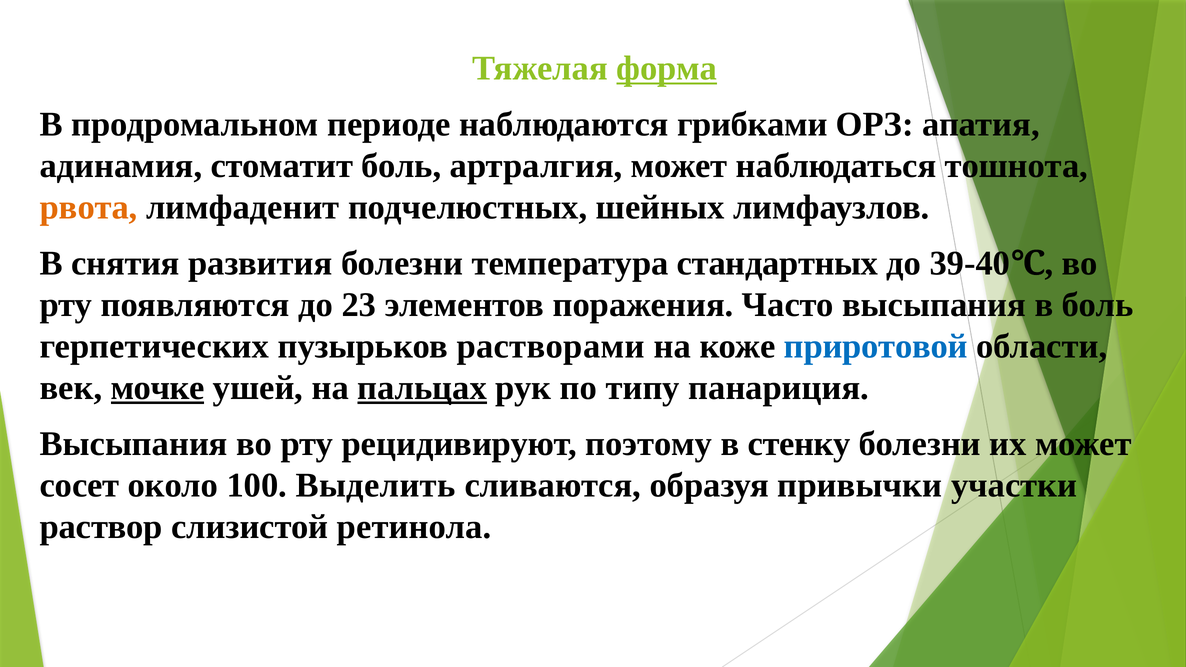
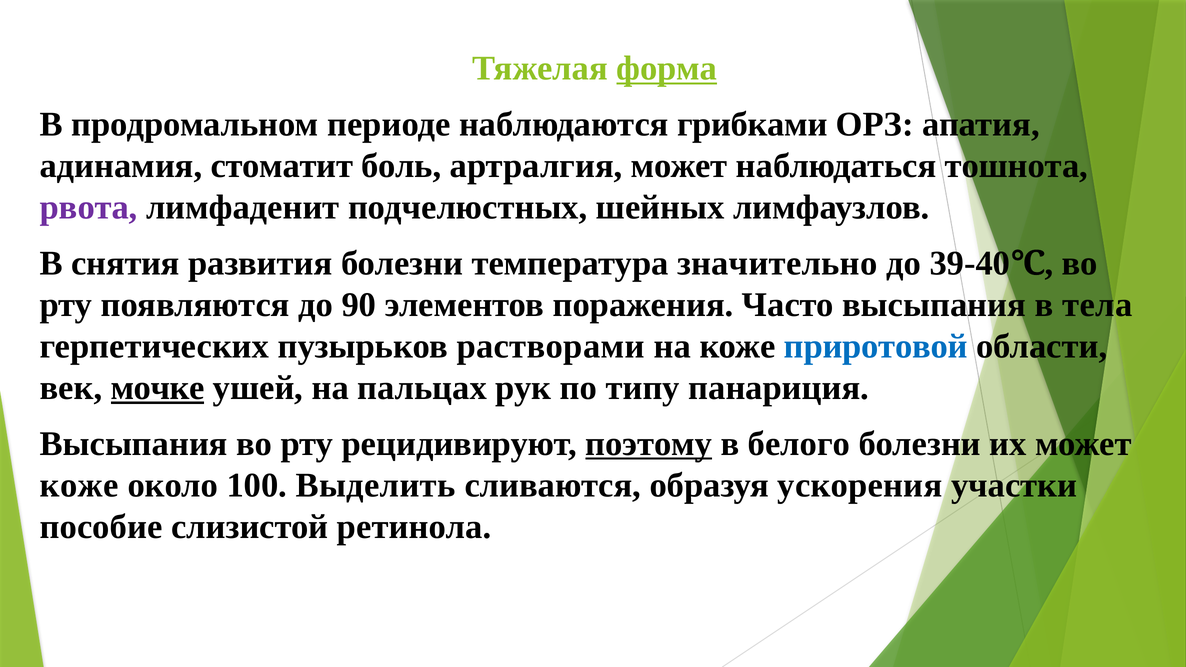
рвота colour: orange -> purple
стандартных: стандартных -> значительно
23: 23 -> 90
в боль: боль -> тела
пальцах underline: present -> none
поэтому underline: none -> present
стенку: стенку -> белого
сосет at (80, 485): сосет -> коже
привычки: привычки -> ускорения
раствор: раствор -> пособие
